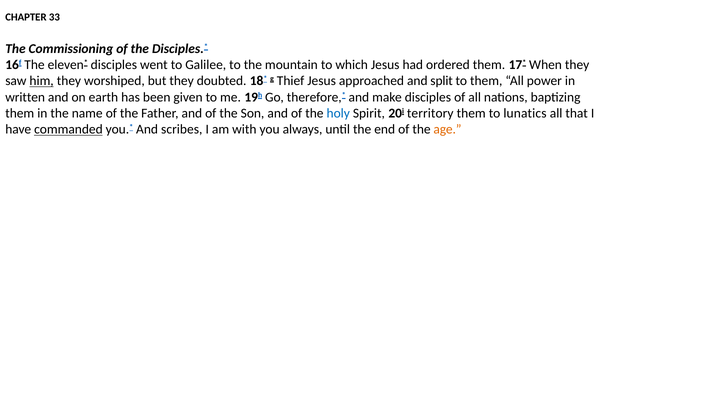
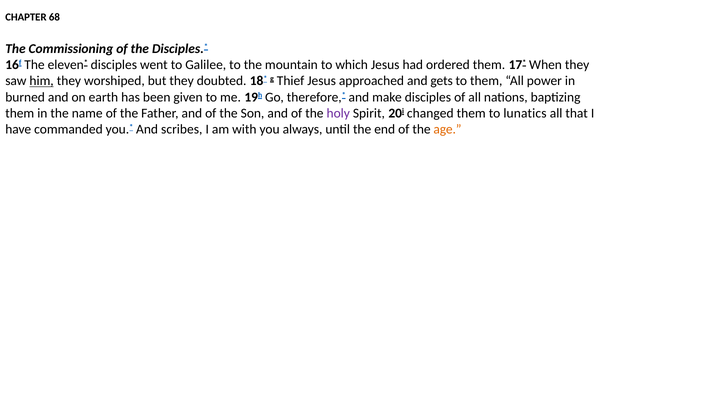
33: 33 -> 68
split: split -> gets
written: written -> burned
holy colour: blue -> purple
territory: territory -> changed
commanded underline: present -> none
